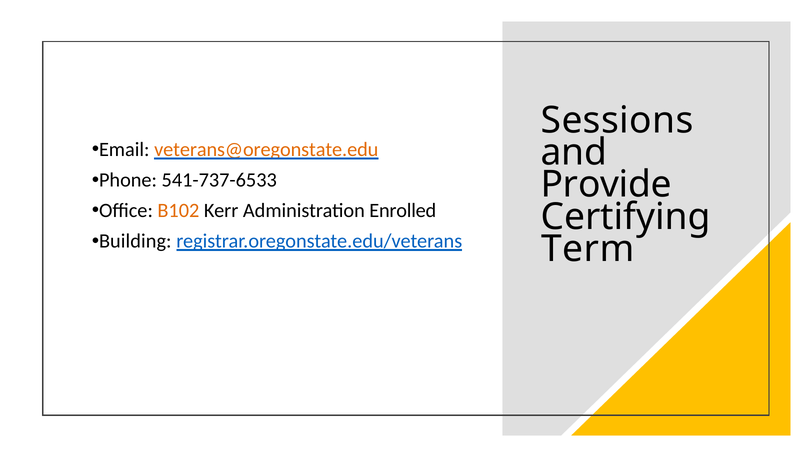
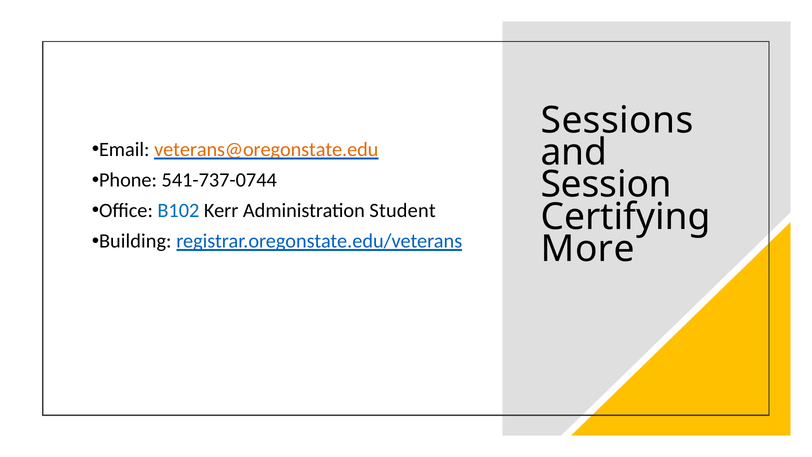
541-737-6533: 541-737-6533 -> 541-737-0744
Provide: Provide -> Session
B102 colour: orange -> blue
Enrolled: Enrolled -> Student
Term: Term -> More
